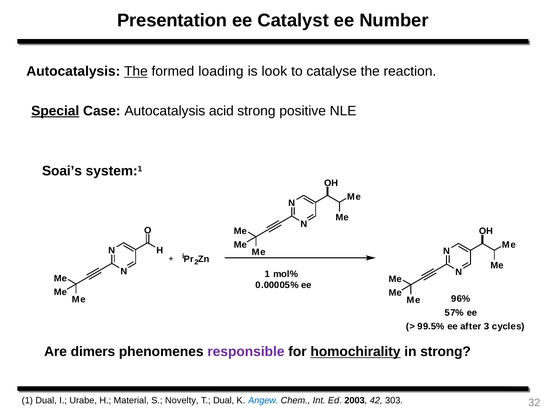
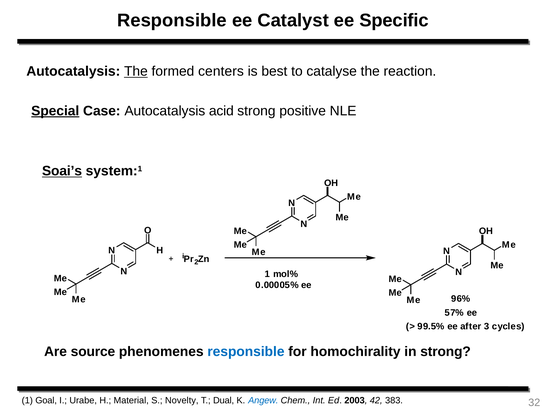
Presentation at (172, 20): Presentation -> Responsible
Number: Number -> Specific
loading: loading -> centers
look: look -> best
Soai’s underline: none -> present
dimers: dimers -> source
responsible at (246, 351) colour: purple -> blue
homochirality underline: present -> none
1 Dual: Dual -> Goal
303: 303 -> 383
